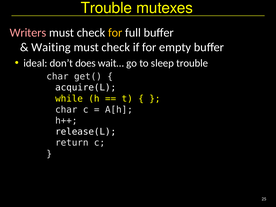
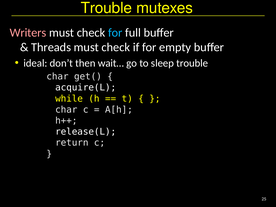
for at (115, 33) colour: yellow -> light blue
Waiting: Waiting -> Threads
does: does -> then
